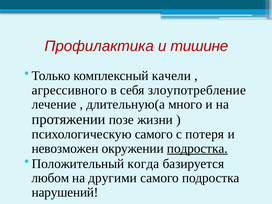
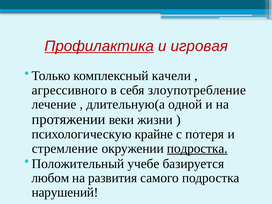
Профилактика underline: none -> present
тишине: тишине -> игровая
много: много -> одной
позе: позе -> веки
психологическую самого: самого -> крайне
невозможен: невозможен -> стремление
когда: когда -> учебе
другими: другими -> развития
